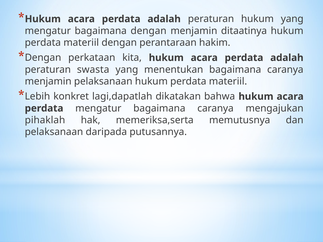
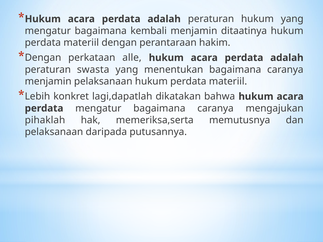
bagaimana dengan: dengan -> kembali
kita: kita -> alle
